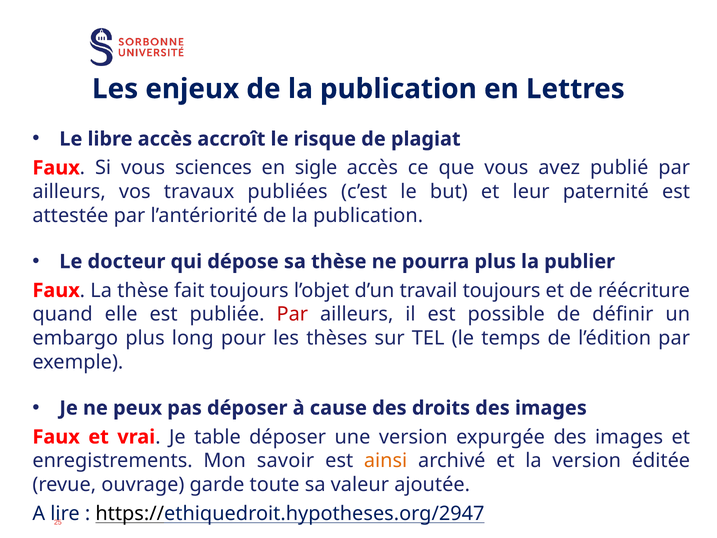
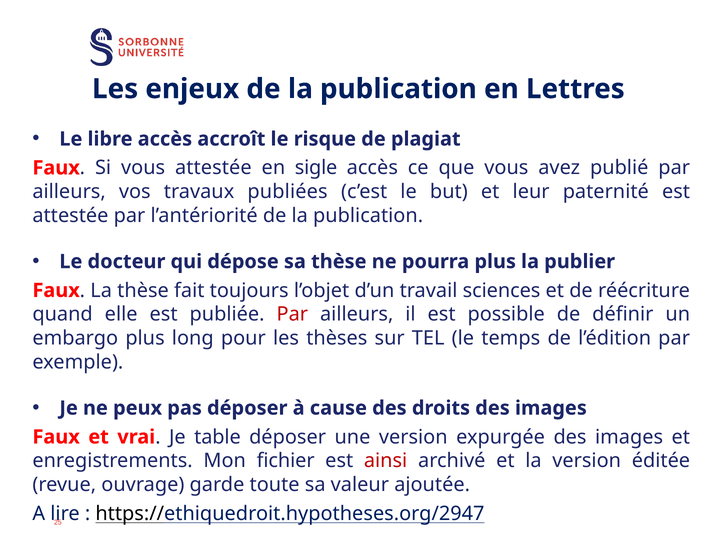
vous sciences: sciences -> attestée
travail toujours: toujours -> sciences
savoir: savoir -> fichier
ainsi colour: orange -> red
